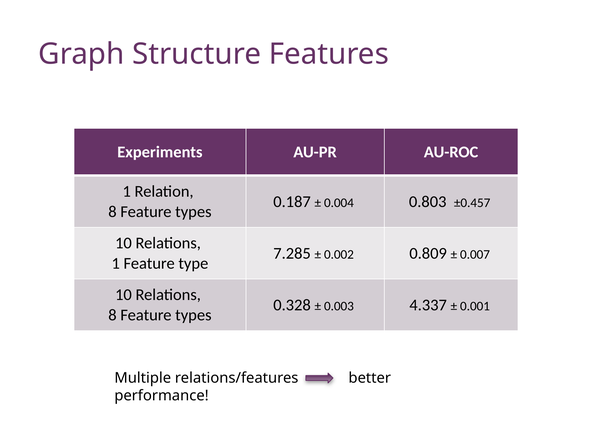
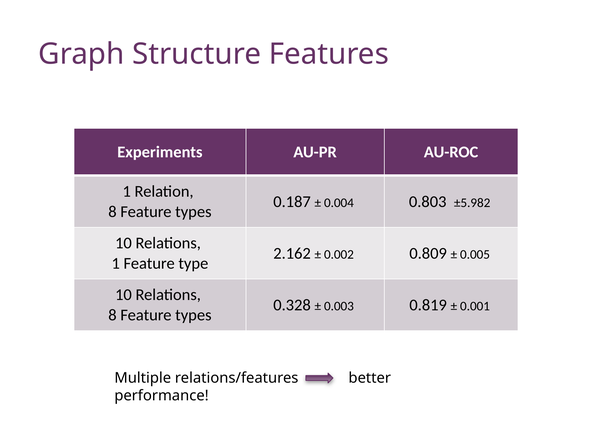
±0.457: ±0.457 -> ±5.982
7.285: 7.285 -> 2.162
0.007: 0.007 -> 0.005
4.337: 4.337 -> 0.819
